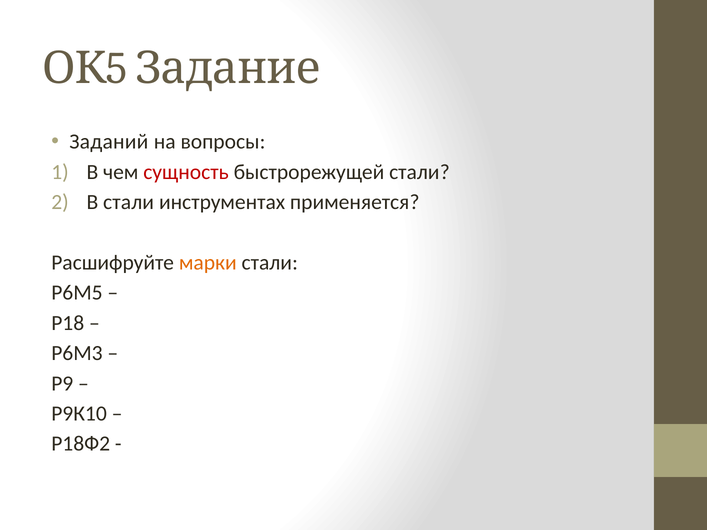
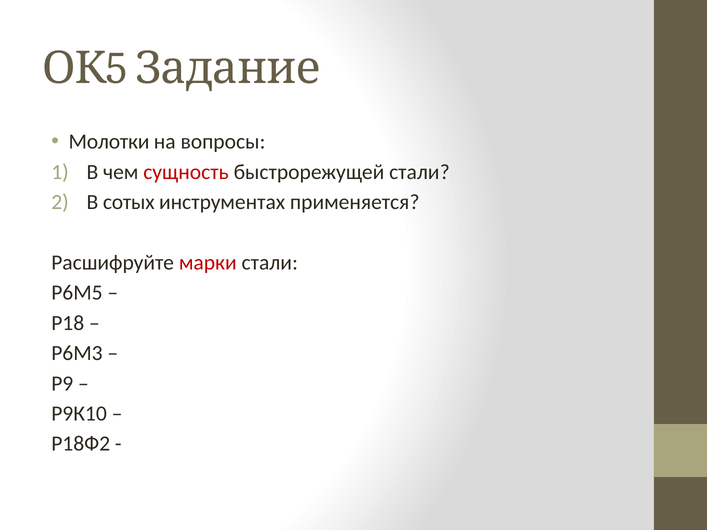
Заданий: Заданий -> Молотки
В стали: стали -> сотых
марки colour: orange -> red
